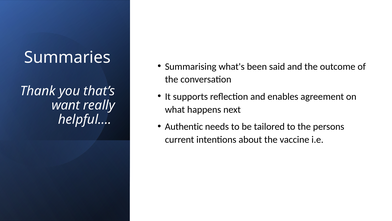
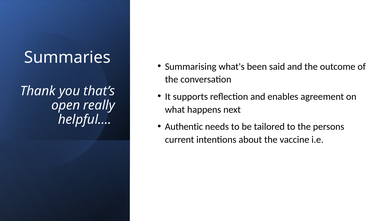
want: want -> open
